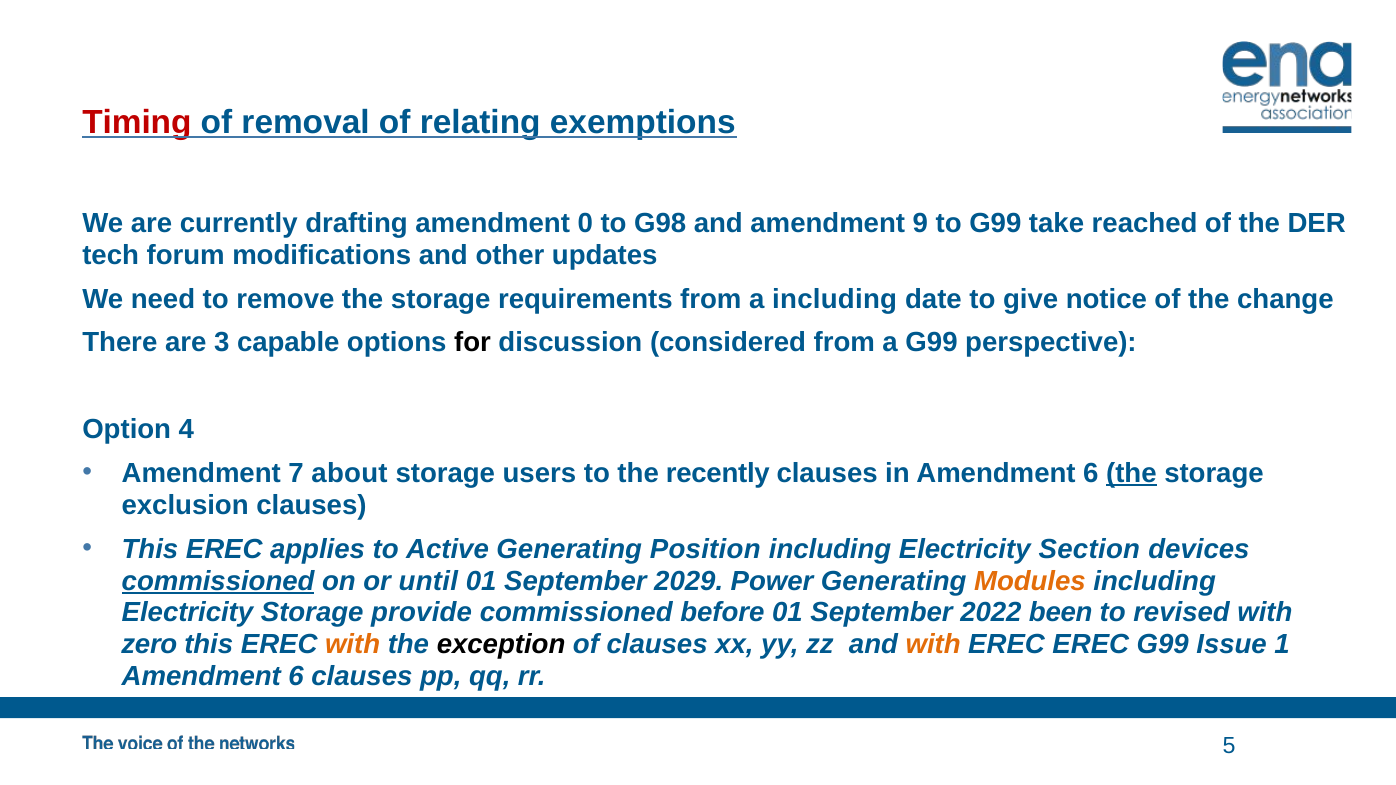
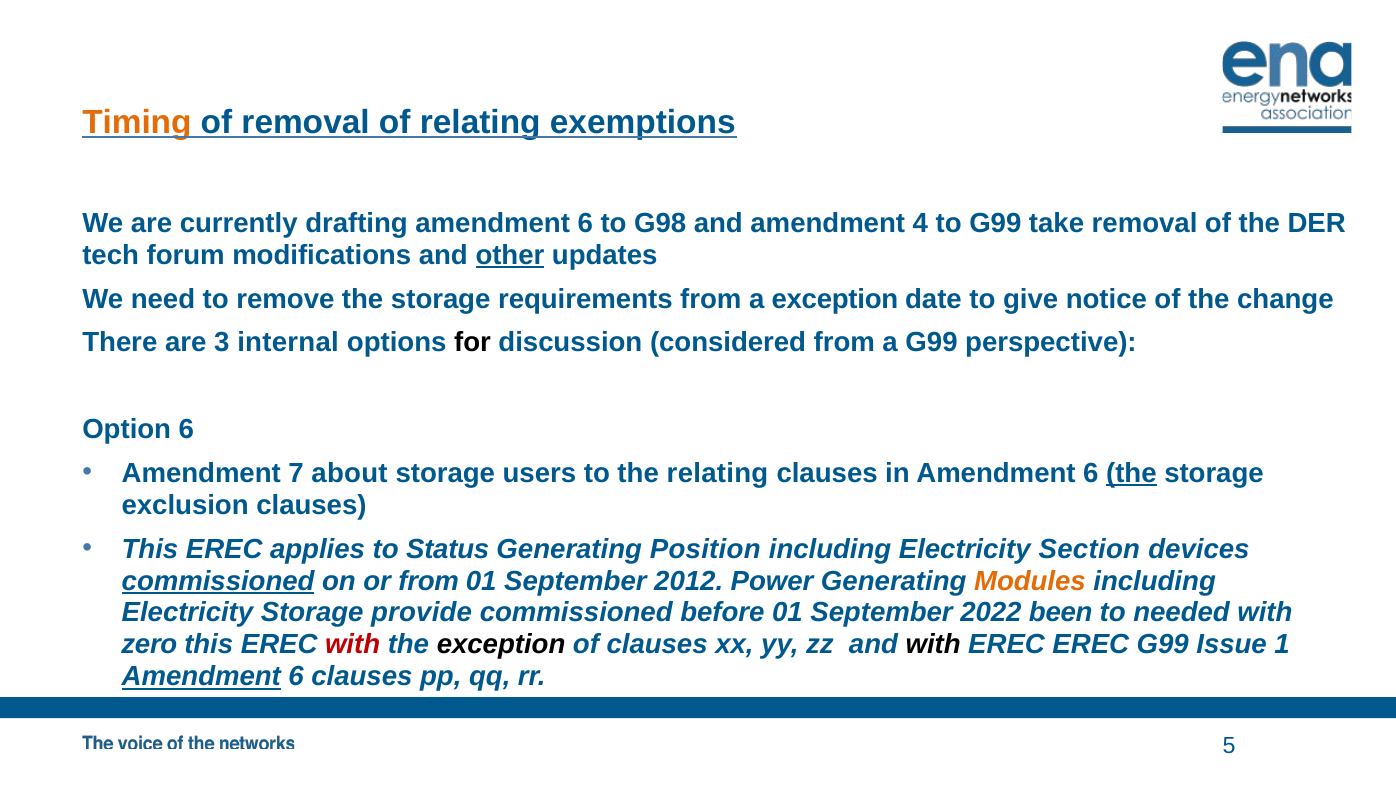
Timing colour: red -> orange
drafting amendment 0: 0 -> 6
9: 9 -> 4
take reached: reached -> removal
other underline: none -> present
a including: including -> exception
capable: capable -> internal
Option 4: 4 -> 6
the recently: recently -> relating
Active: Active -> Status
or until: until -> from
2029: 2029 -> 2012
revised: revised -> needed
with at (353, 645) colour: orange -> red
with at (933, 645) colour: orange -> black
Amendment at (201, 677) underline: none -> present
